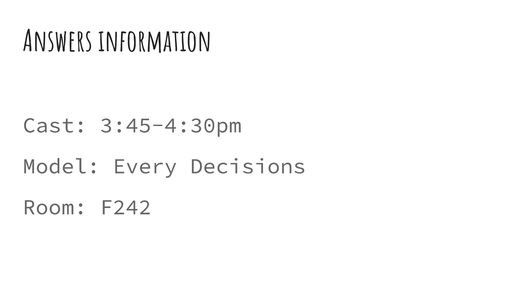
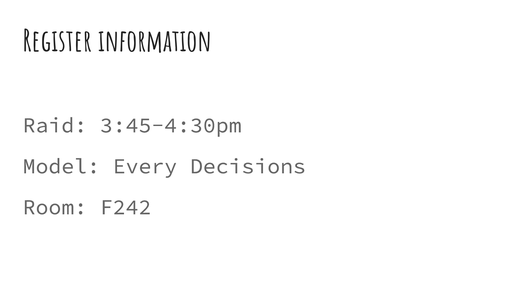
Answers: Answers -> Register
Cast: Cast -> Raid
